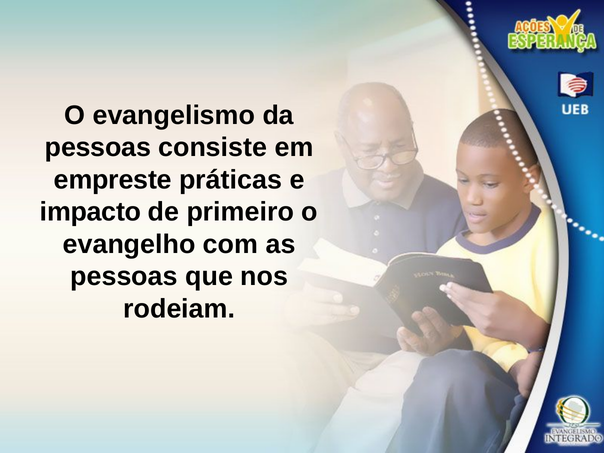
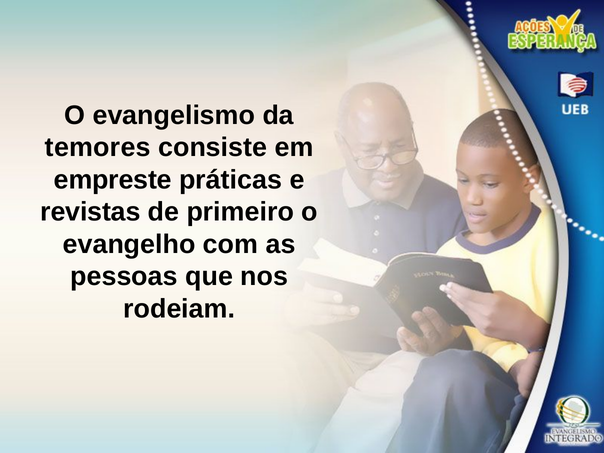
pessoas at (98, 148): pessoas -> temores
impacto: impacto -> revistas
